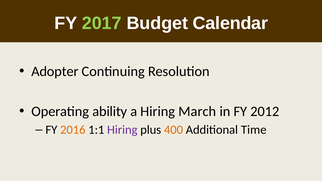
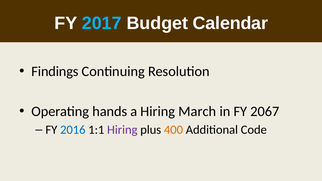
2017 colour: light green -> light blue
Adopter: Adopter -> Findings
ability: ability -> hands
2012: 2012 -> 2067
2016 colour: orange -> blue
Time: Time -> Code
